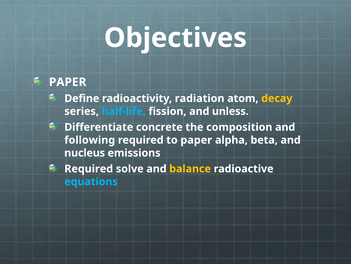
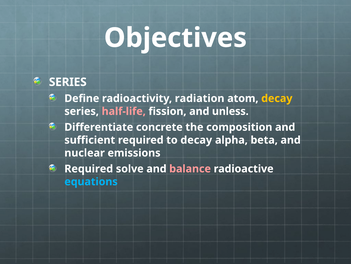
PAPER at (68, 82): PAPER -> SERIES
half-life colour: light blue -> pink
following: following -> sufficient
to paper: paper -> decay
nucleus: nucleus -> nuclear
balance colour: yellow -> pink
